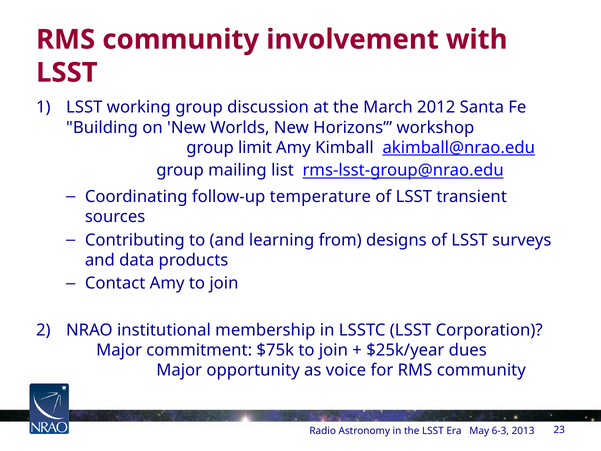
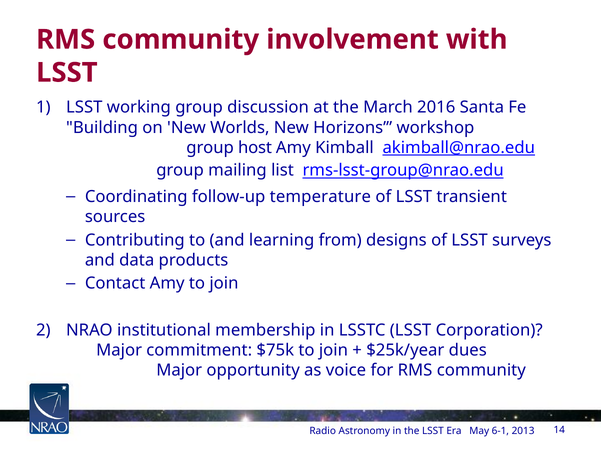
2012: 2012 -> 2016
limit: limit -> host
6-3: 6-3 -> 6-1
23: 23 -> 14
